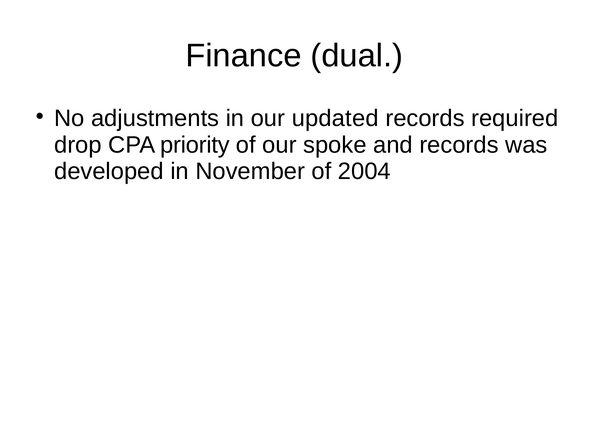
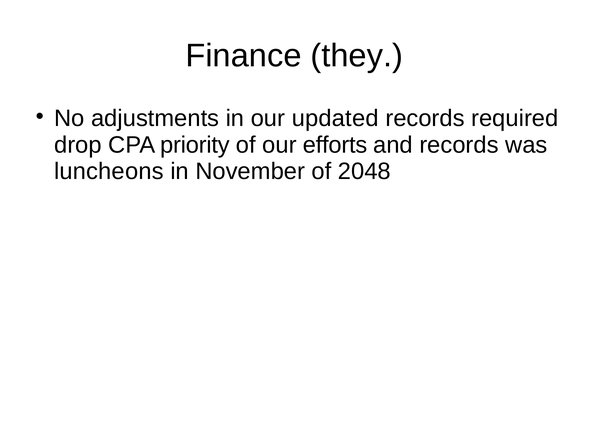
dual: dual -> they
spoke: spoke -> efforts
developed: developed -> luncheons
2004: 2004 -> 2048
